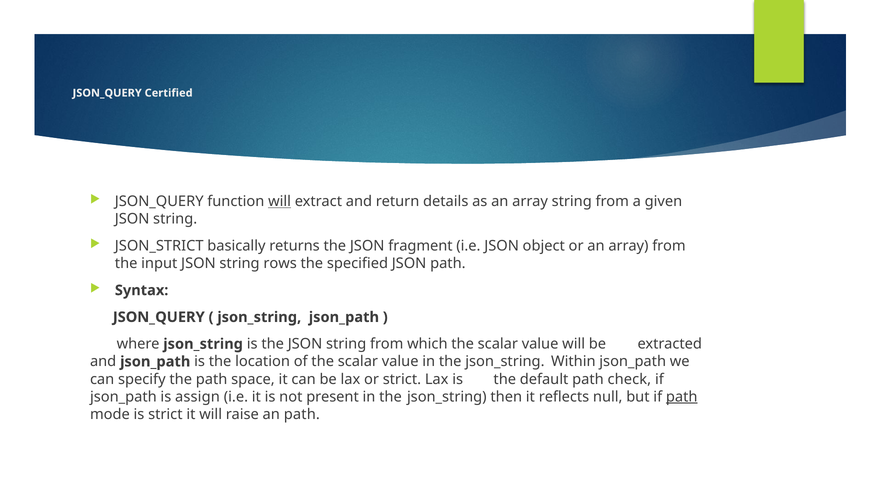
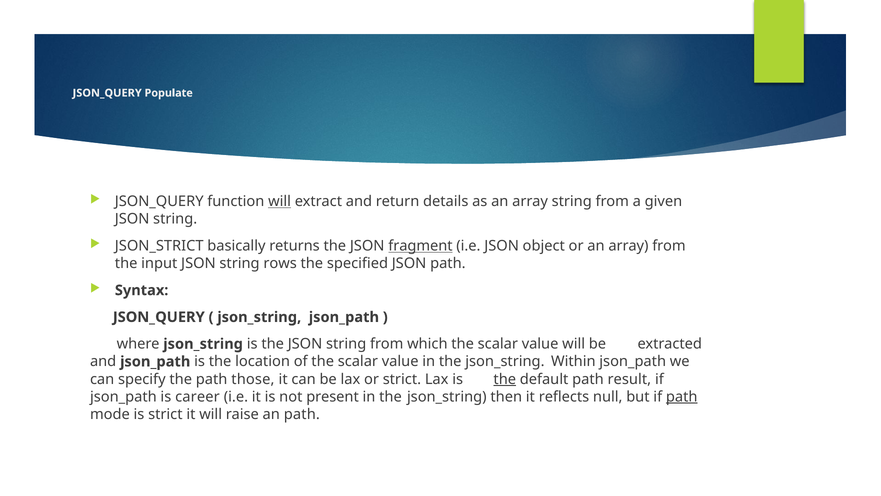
Certified: Certified -> Populate
fragment underline: none -> present
space: space -> those
the at (505, 379) underline: none -> present
check: check -> result
assign: assign -> career
